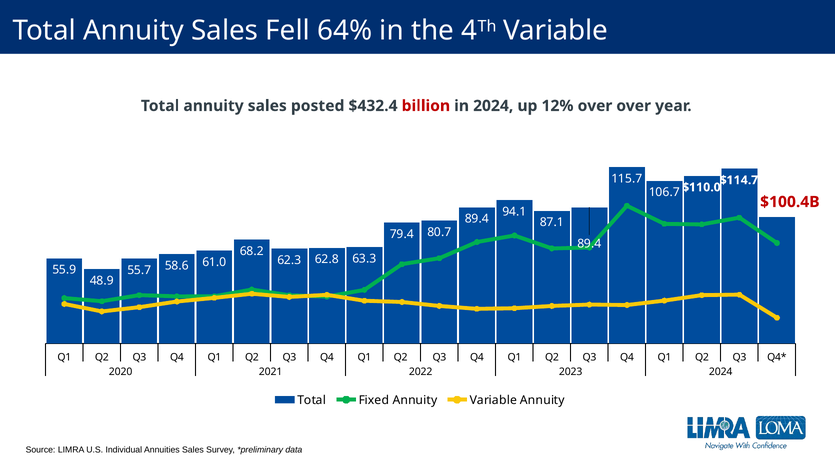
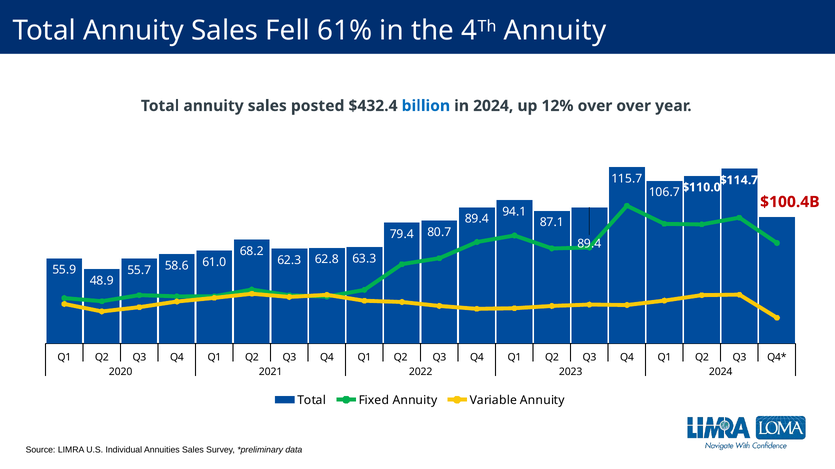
64%: 64% -> 61%
4Th Variable: Variable -> Annuity
billion colour: red -> blue
